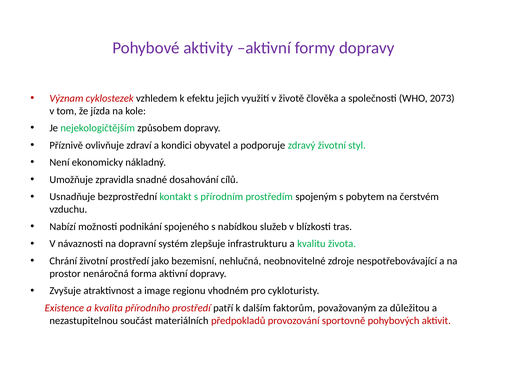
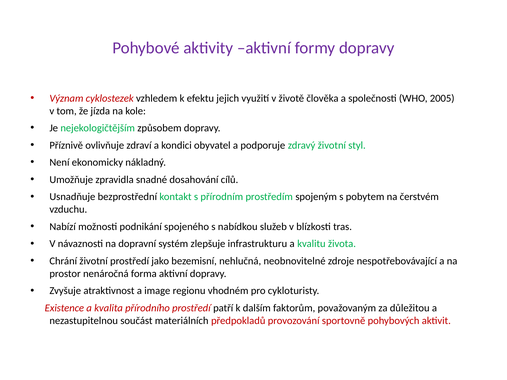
2073: 2073 -> 2005
